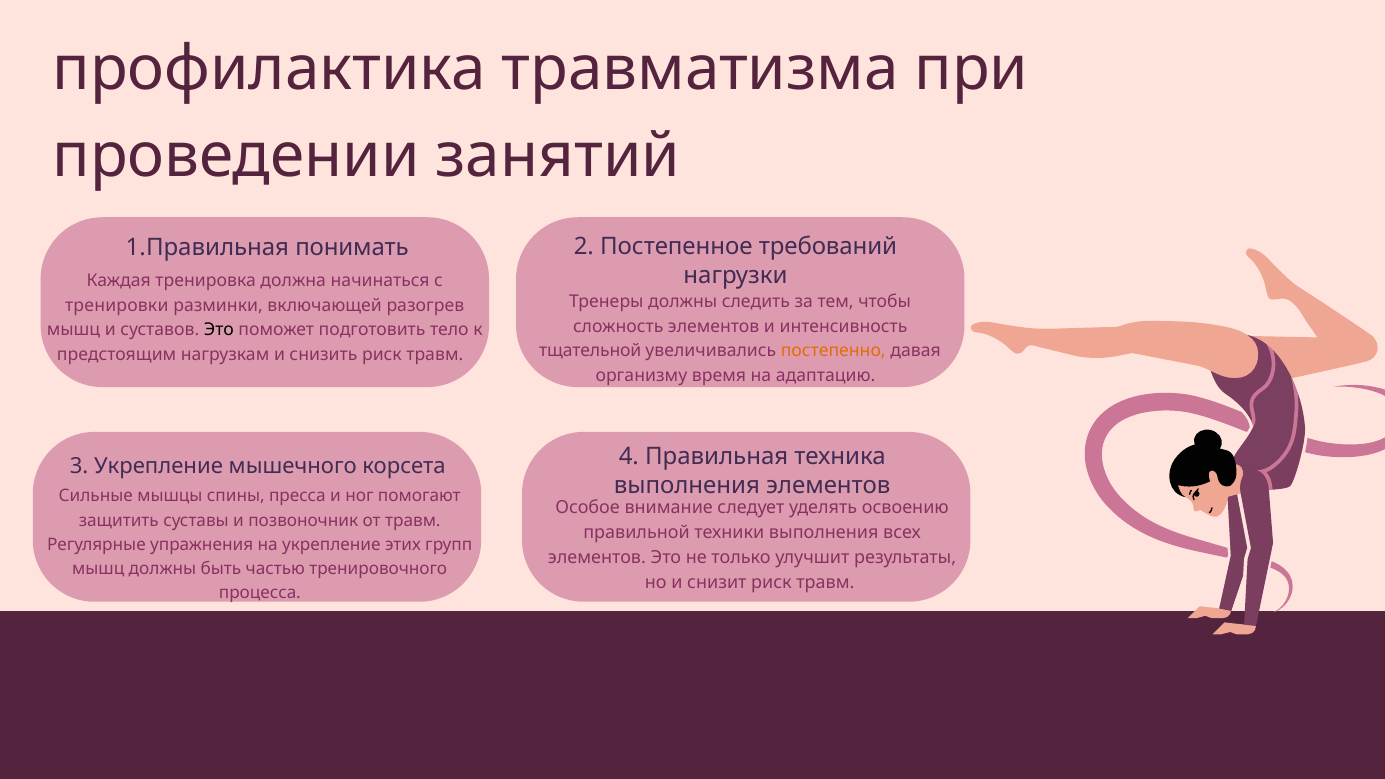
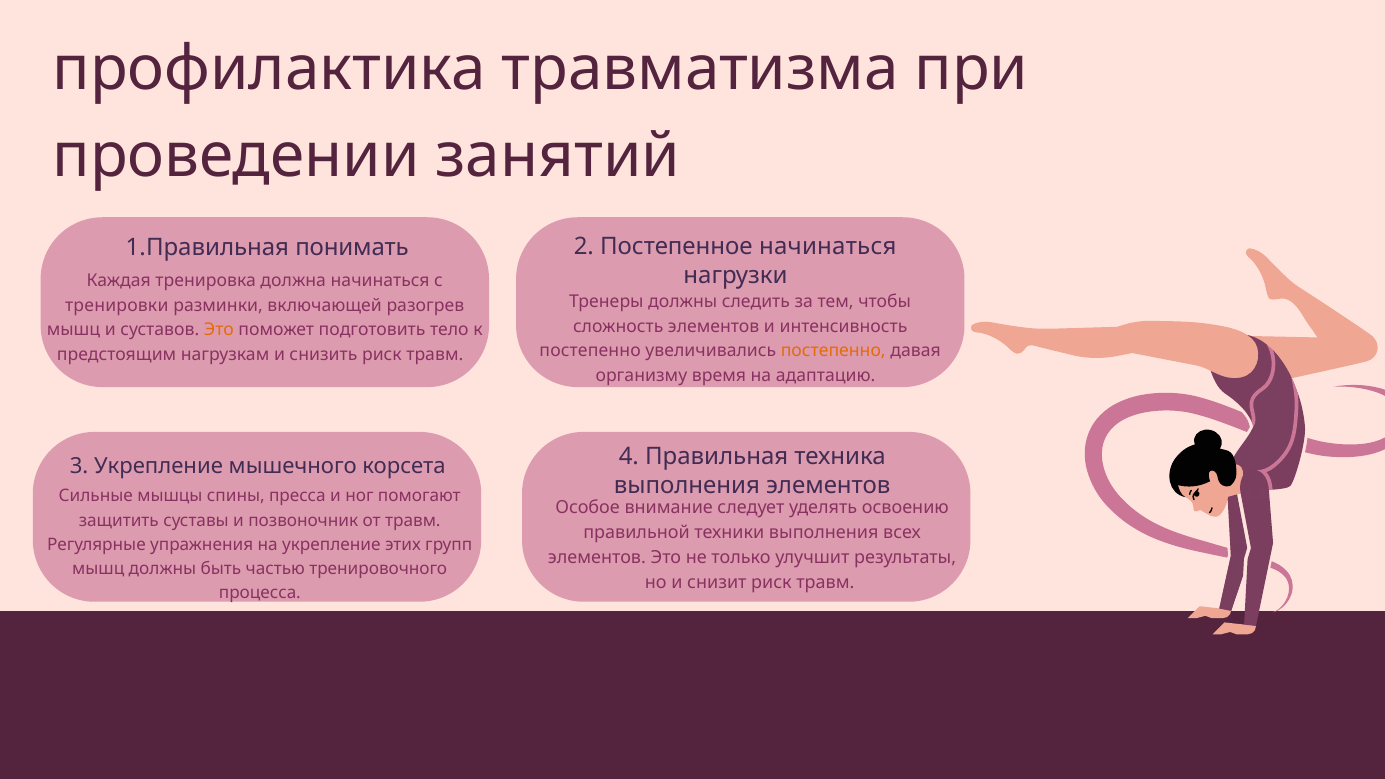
Постепенное требований: требований -> начинаться
Это at (219, 330) colour: black -> orange
тщательной at (590, 351): тщательной -> постепенно
